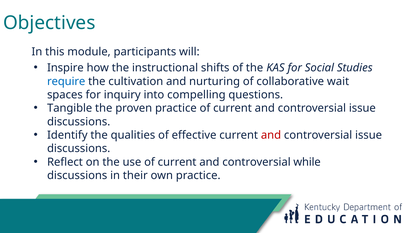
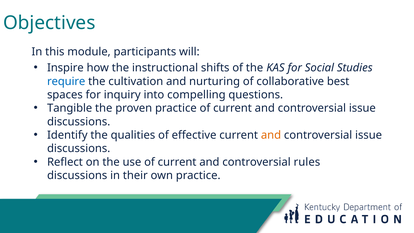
wait: wait -> best
and at (271, 135) colour: red -> orange
while: while -> rules
